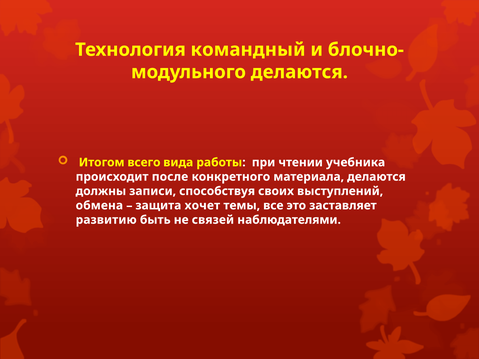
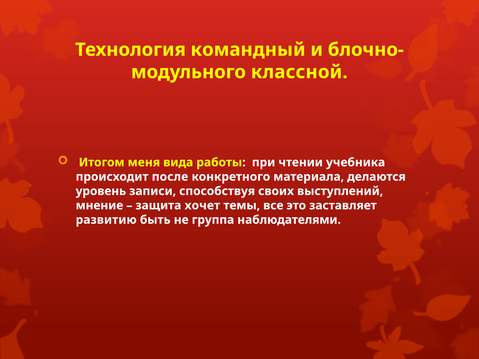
модульного делаются: делаются -> классной
всего: всего -> меня
должны: должны -> уровень
обмена: обмена -> мнение
связей: связей -> группа
